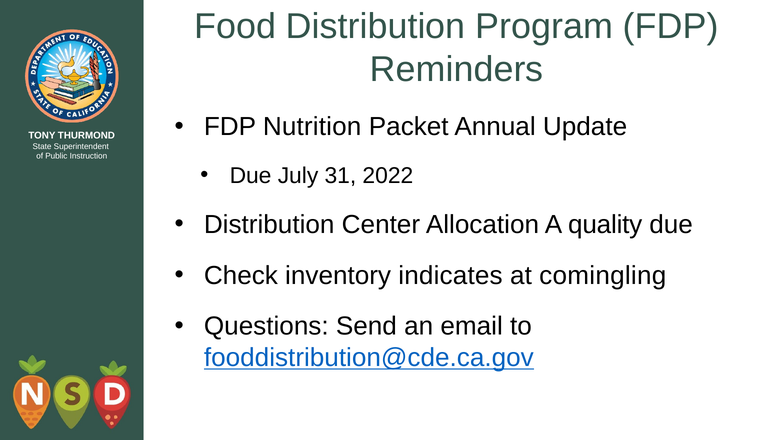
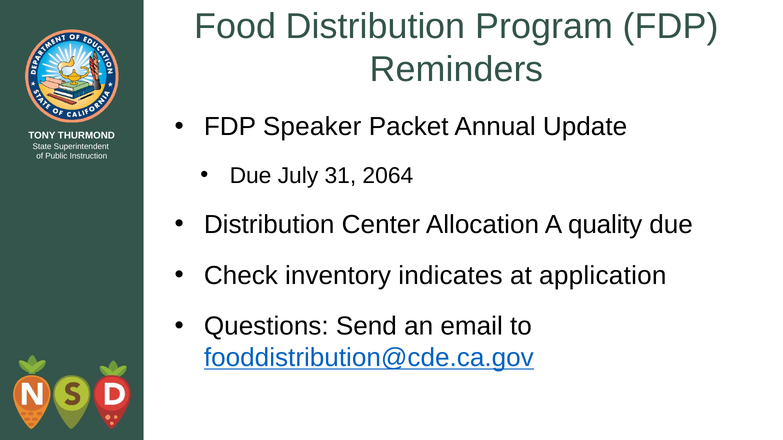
Nutrition: Nutrition -> Speaker
2022: 2022 -> 2064
comingling: comingling -> application
